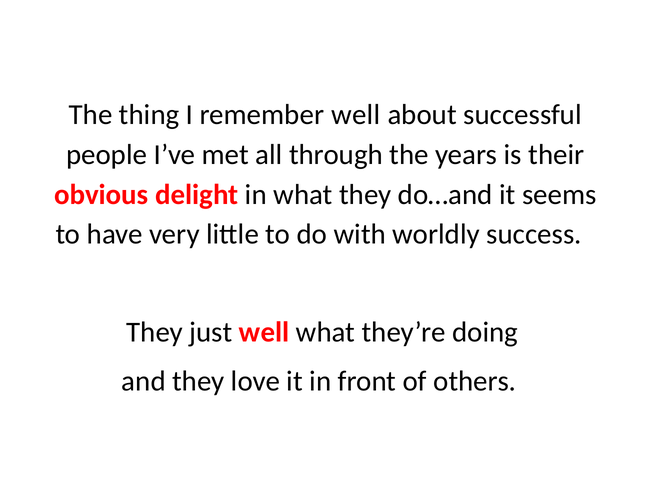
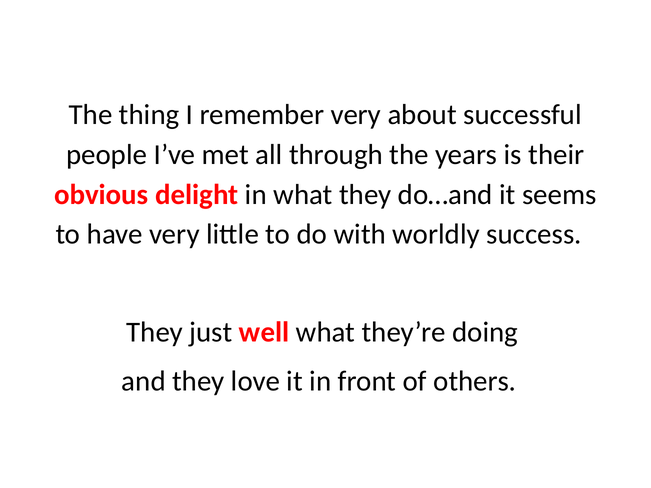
remember well: well -> very
